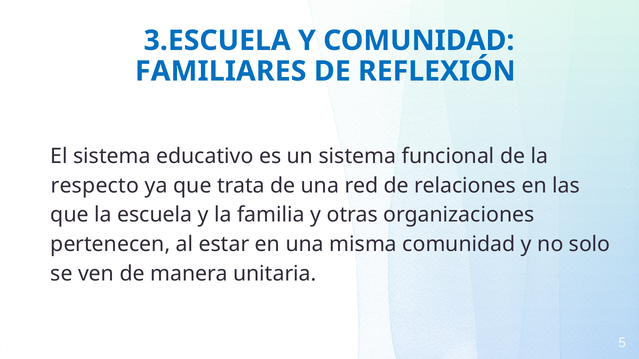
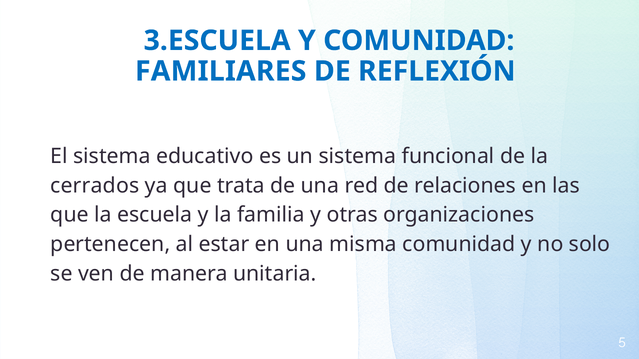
respecto: respecto -> cerrados
